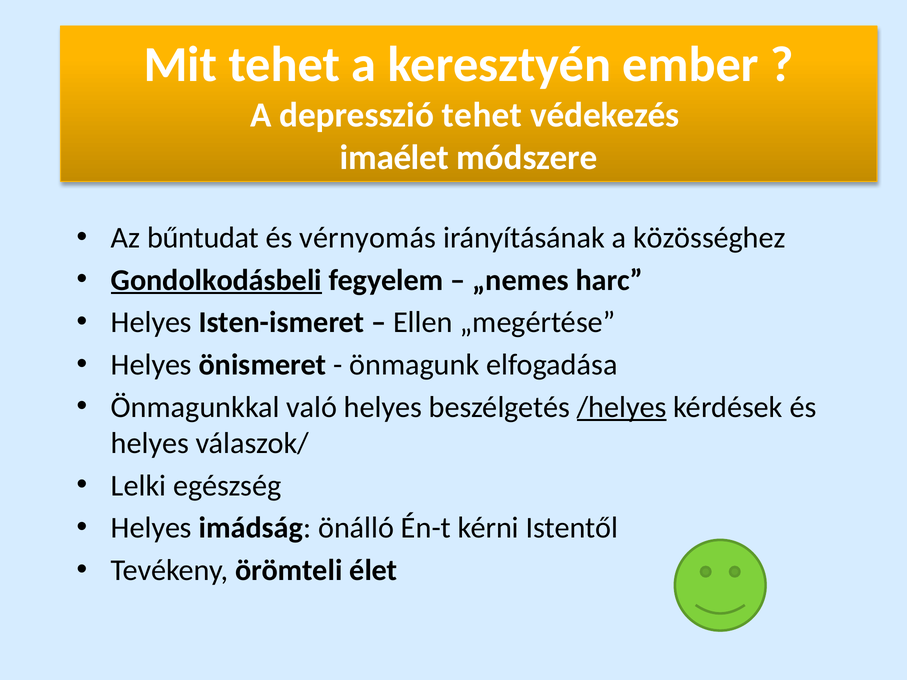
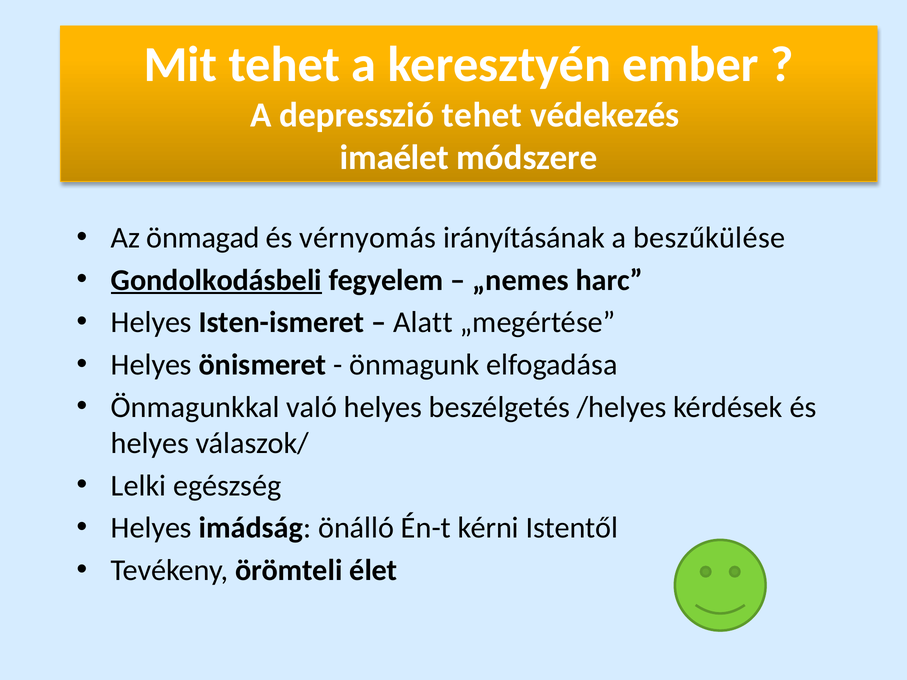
bűntudat: bűntudat -> önmagad
közösséghez: közösséghez -> beszűkülése
Ellen: Ellen -> Alatt
/helyes underline: present -> none
